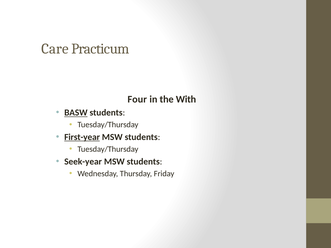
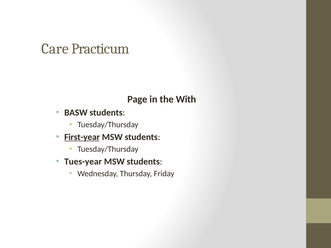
Four: Four -> Page
BASW underline: present -> none
Seek-year: Seek-year -> Tues-year
